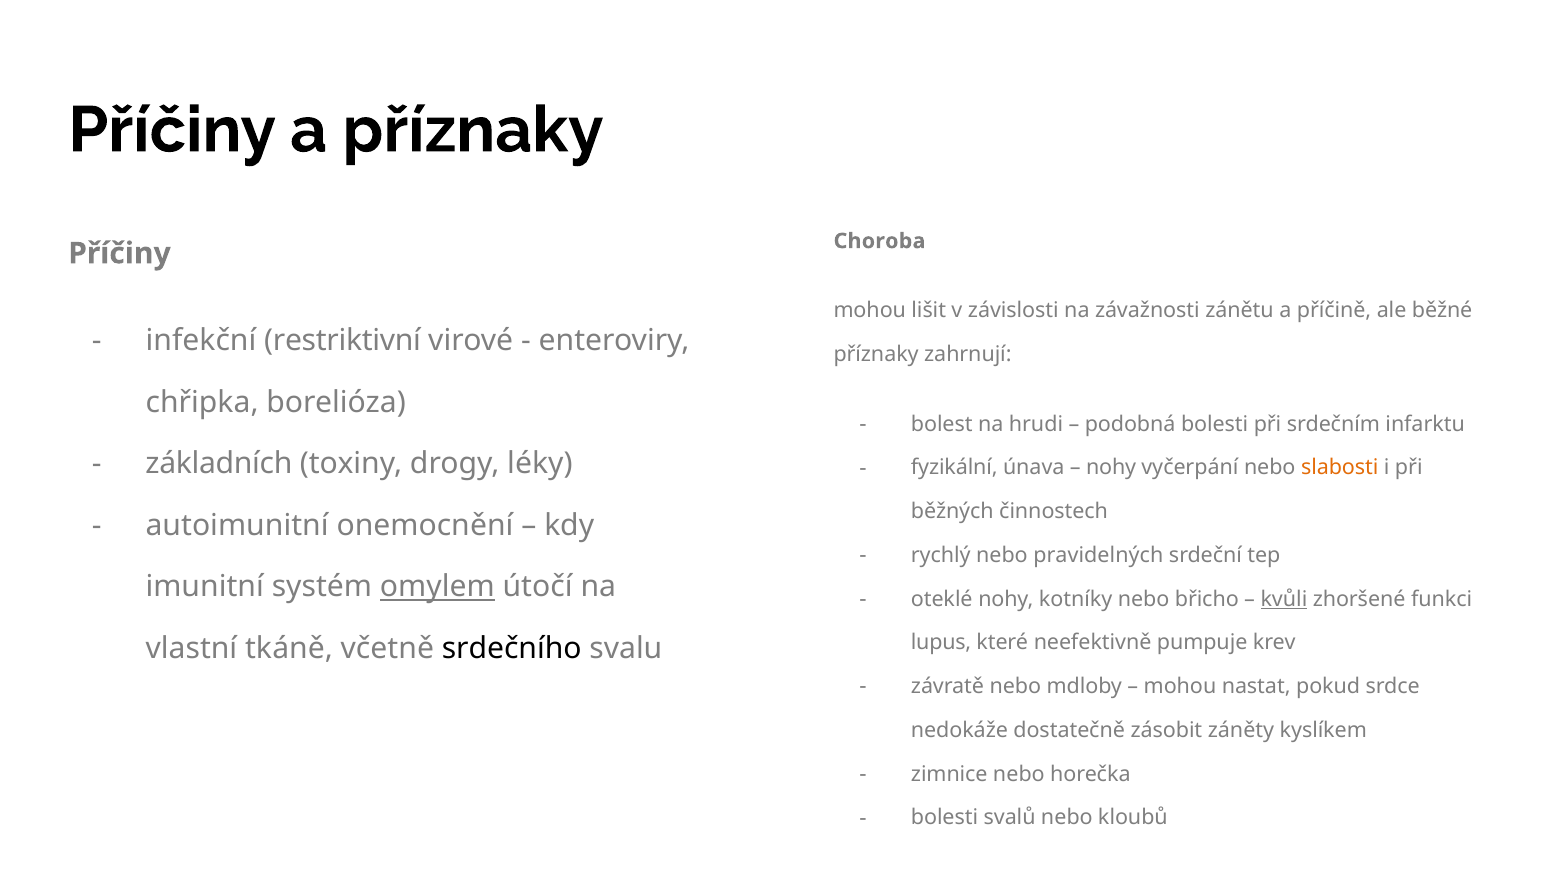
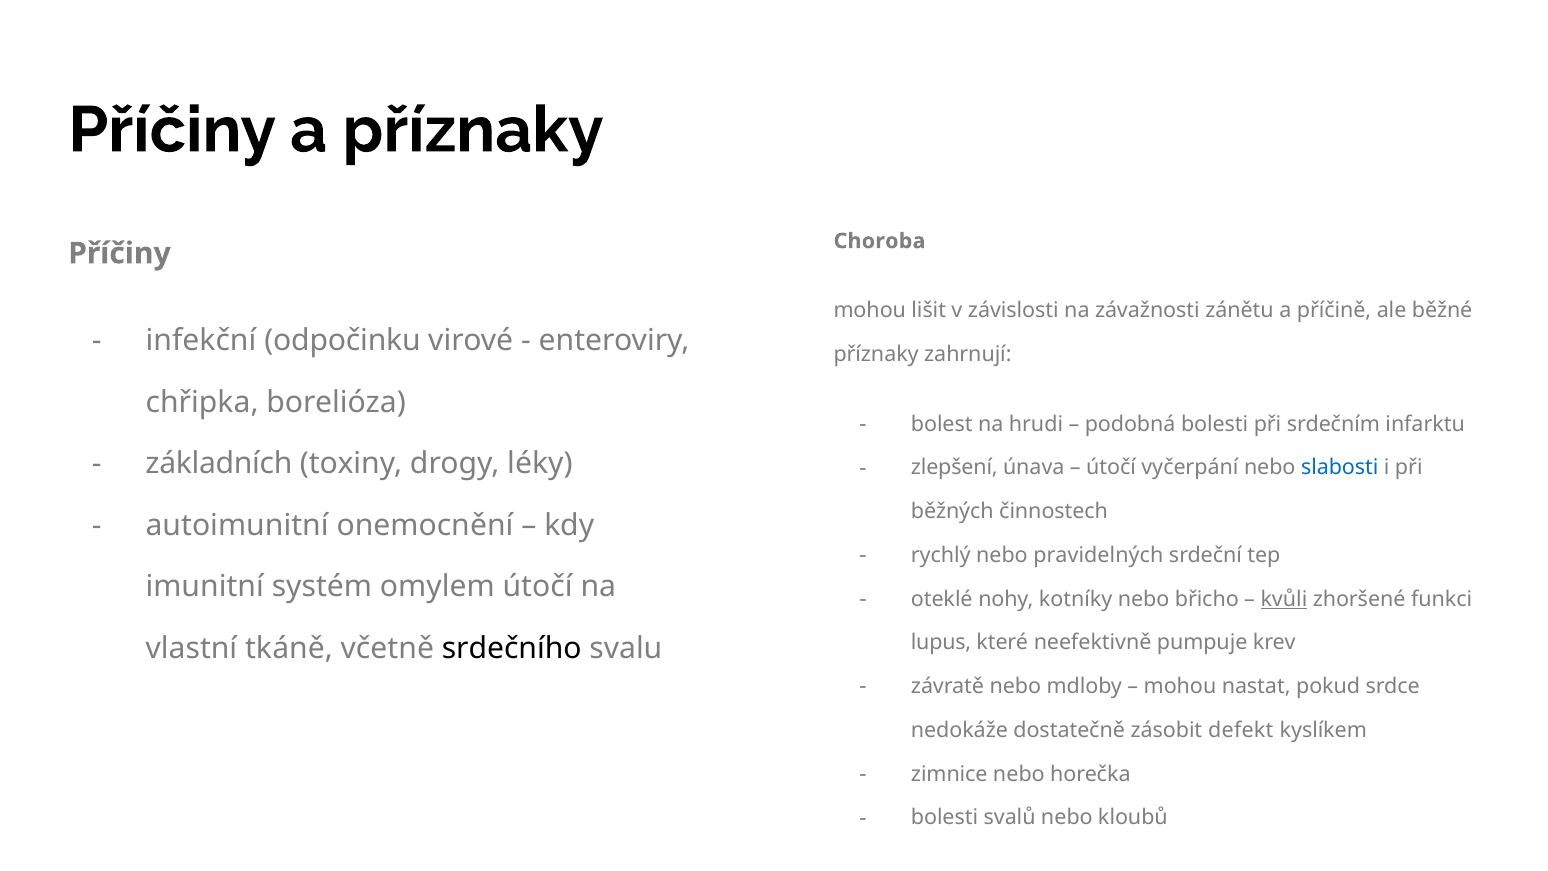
restriktivní: restriktivní -> odpočinku
fyzikální: fyzikální -> zlepšení
nohy at (1111, 468): nohy -> útočí
slabosti colour: orange -> blue
omylem underline: present -> none
záněty: záněty -> defekt
